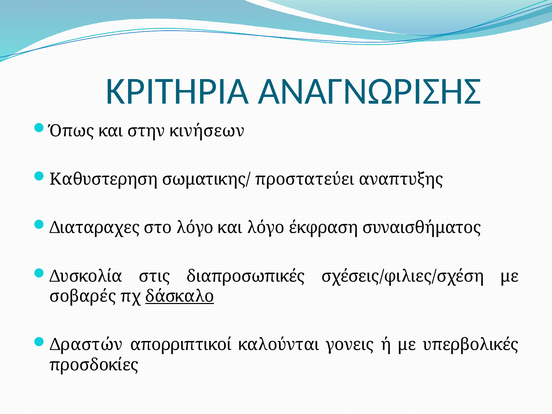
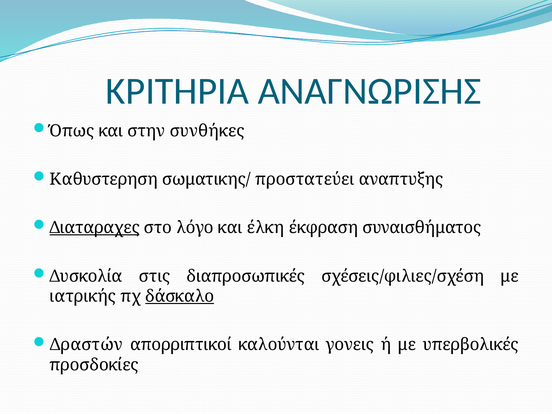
κινήσεων: κινήσεων -> συνθήκες
Διαταραχες underline: none -> present
και λόγο: λόγο -> έλκη
σοβαρές: σοβαρές -> ιατρικής
